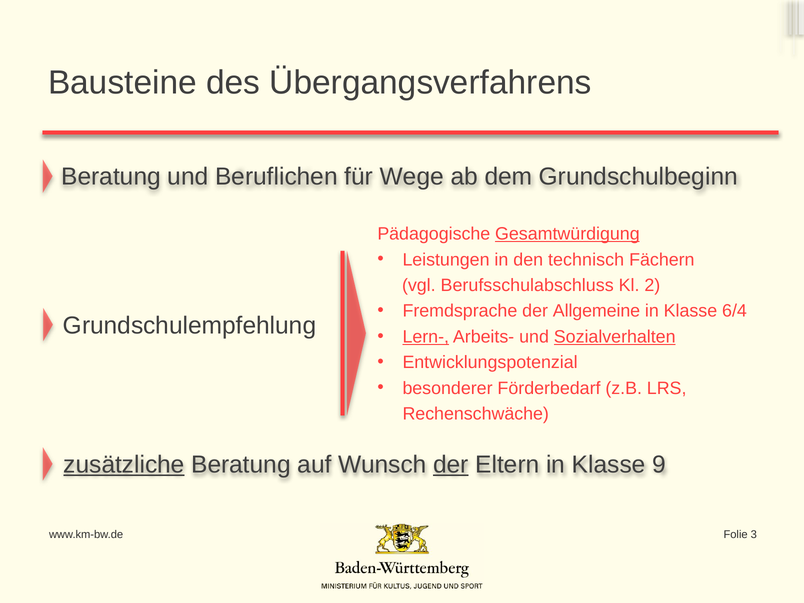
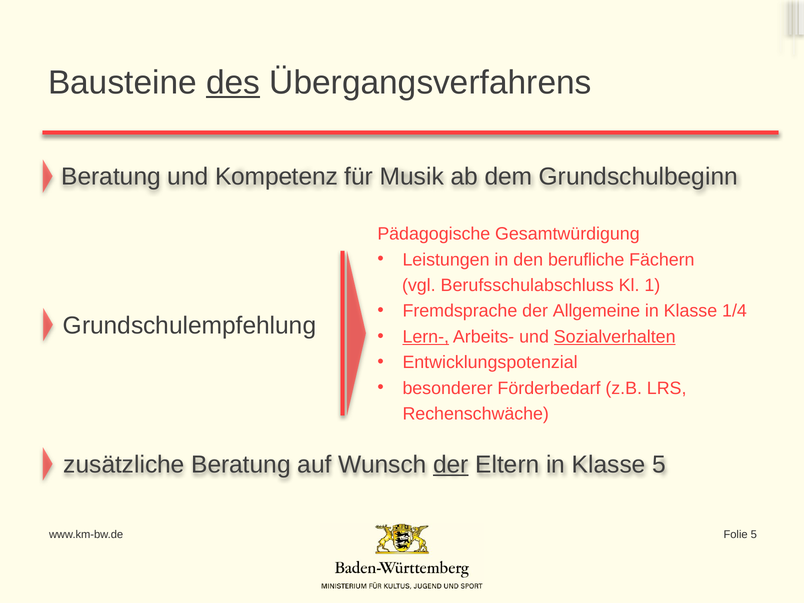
des underline: none -> present
Beruflichen: Beruflichen -> Kompetenz
Wege: Wege -> Musik
Gesamtwürdigung underline: present -> none
technisch: technisch -> berufliche
2: 2 -> 1
6/4: 6/4 -> 1/4
zusätzliche underline: present -> none
Klasse 9: 9 -> 5
Folie 3: 3 -> 5
